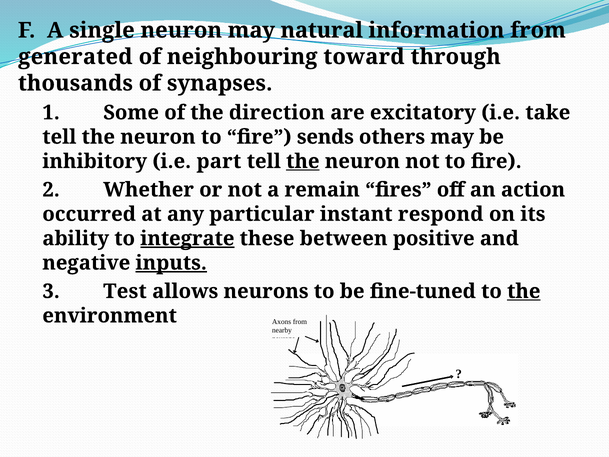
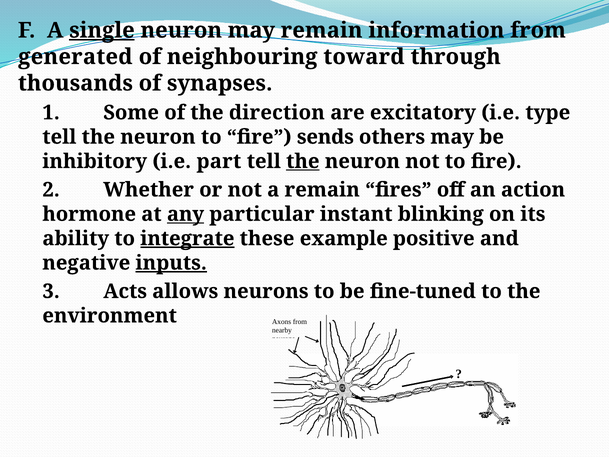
single underline: none -> present
may natural: natural -> remain
take: take -> type
occurred: occurred -> hormone
any underline: none -> present
respond: respond -> blinking
between: between -> example
Test: Test -> Acts
the at (524, 291) underline: present -> none
